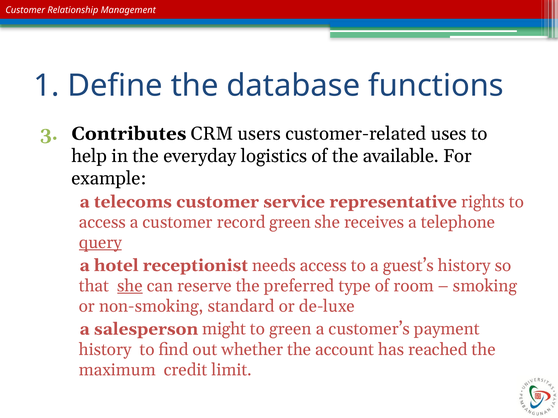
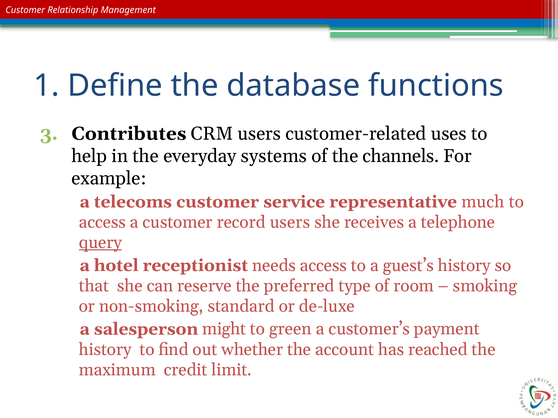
logistics: logistics -> systems
available: available -> channels
rights: rights -> much
record green: green -> users
she at (130, 286) underline: present -> none
